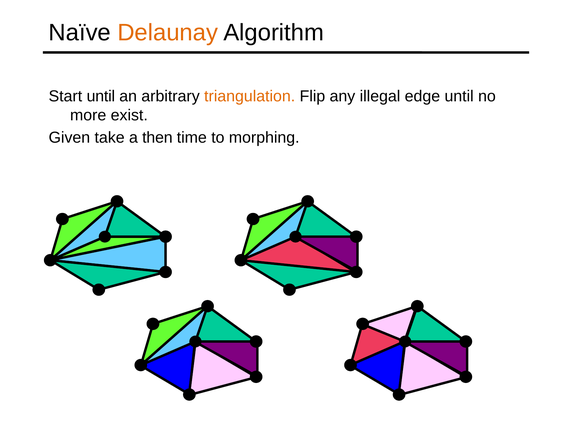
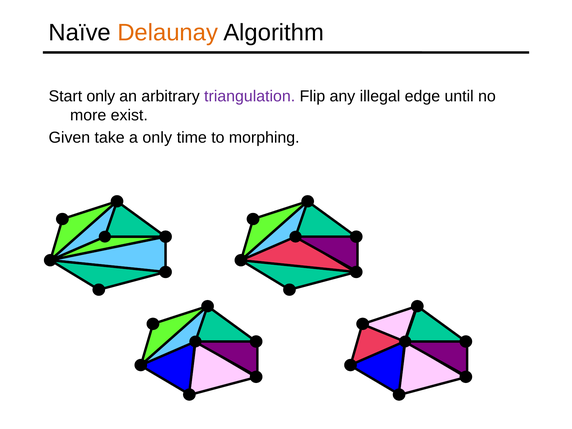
Start until: until -> only
triangulation colour: orange -> purple
a then: then -> only
